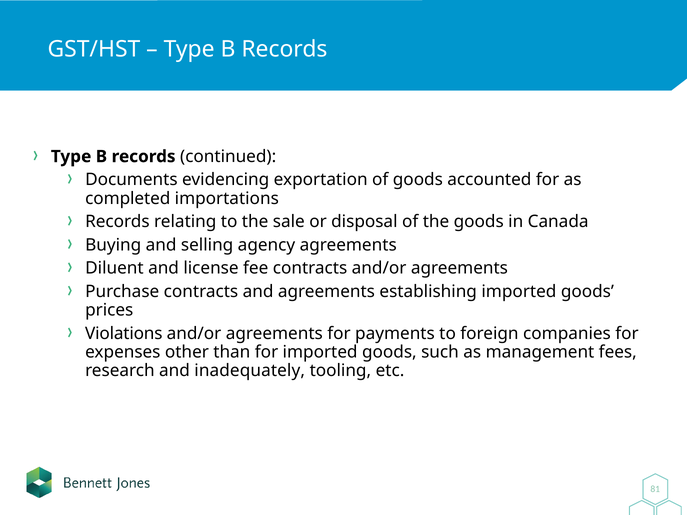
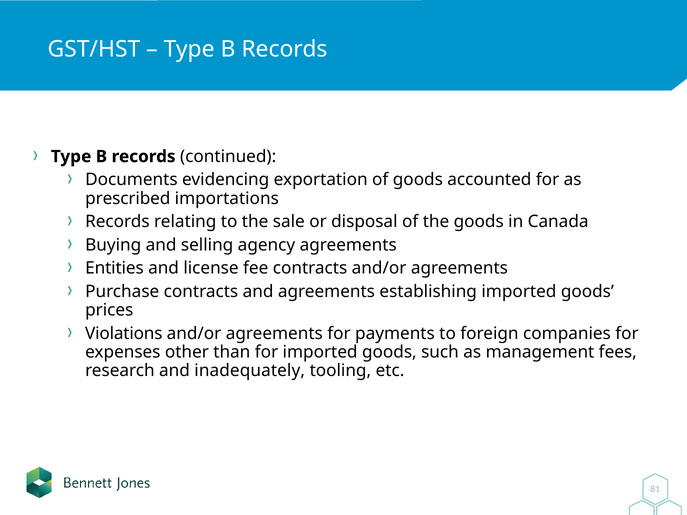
completed: completed -> prescribed
Diluent: Diluent -> Entities
